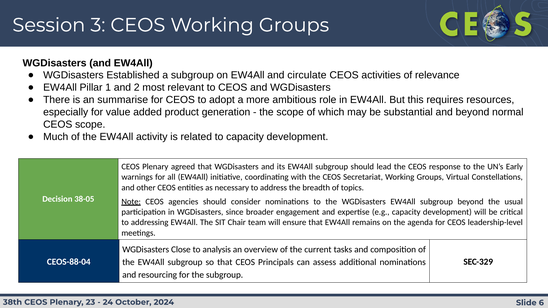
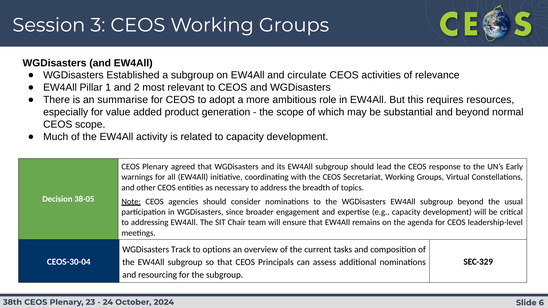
Close: Close -> Track
analysis: analysis -> options
CEOS-88-04: CEOS-88-04 -> CEOS-30-04
